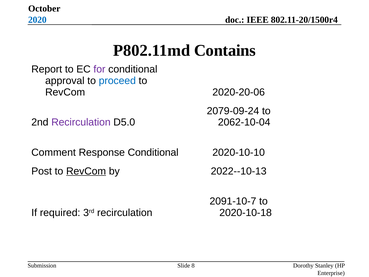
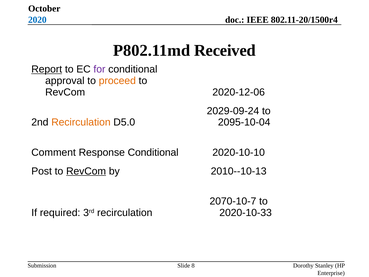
Contains: Contains -> Received
Report underline: none -> present
proceed colour: blue -> orange
2020-20-06: 2020-20-06 -> 2020-12-06
2079-09-24: 2079-09-24 -> 2029-09-24
Recirculation at (81, 122) colour: purple -> orange
2062-10-04: 2062-10-04 -> 2095-10-04
2022--10-13: 2022--10-13 -> 2010--10-13
2091-10-7: 2091-10-7 -> 2070-10-7
2020-10-18: 2020-10-18 -> 2020-10-33
